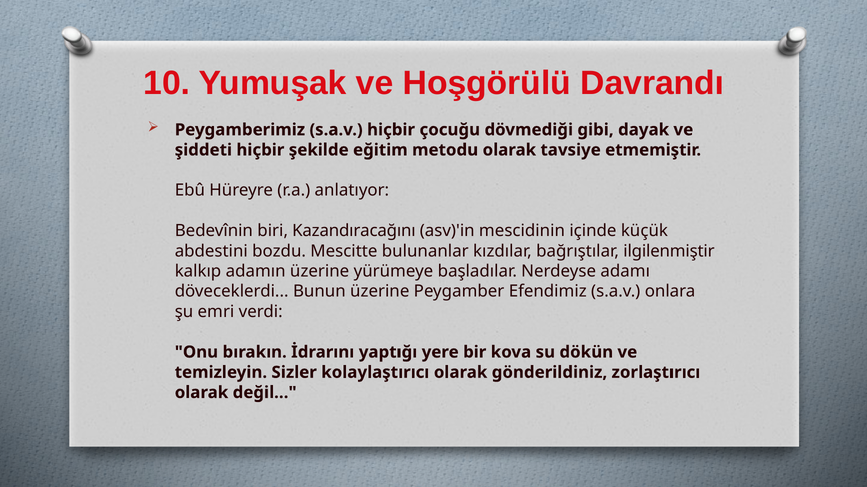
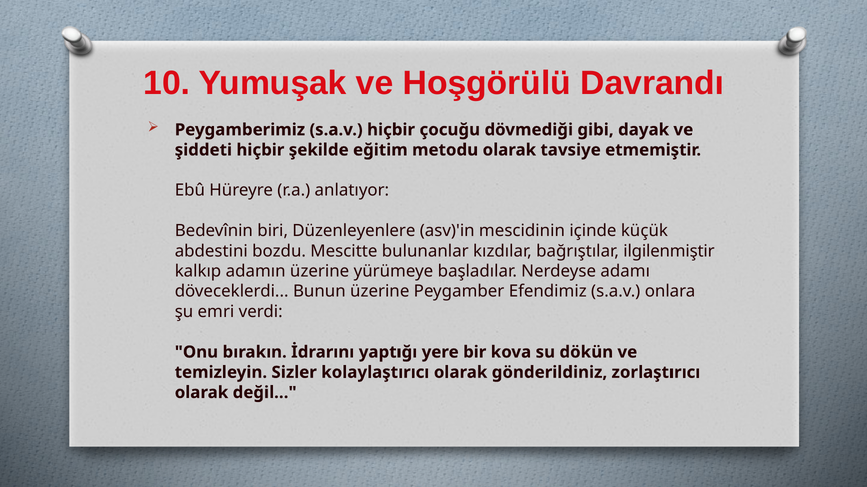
Kazandıracağını: Kazandıracağını -> Düzenleyenlere
